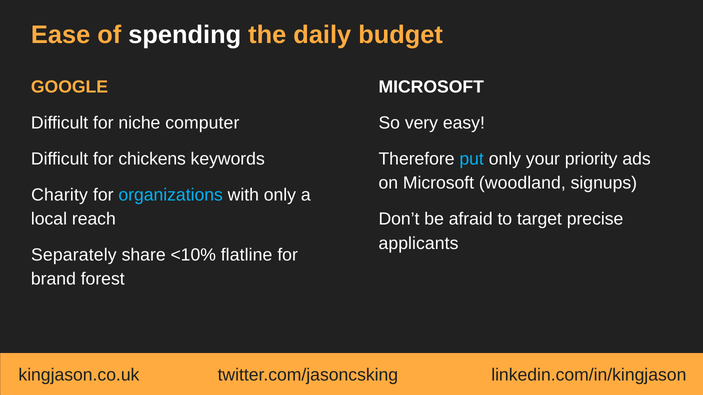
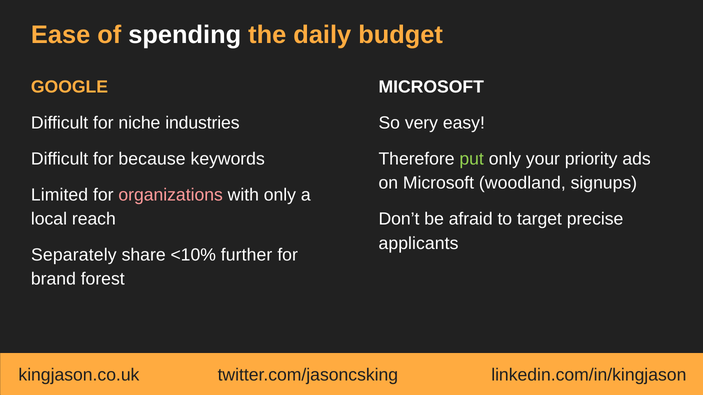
computer: computer -> industries
chickens: chickens -> because
put colour: light blue -> light green
Charity: Charity -> Limited
organizations colour: light blue -> pink
flatline: flatline -> further
